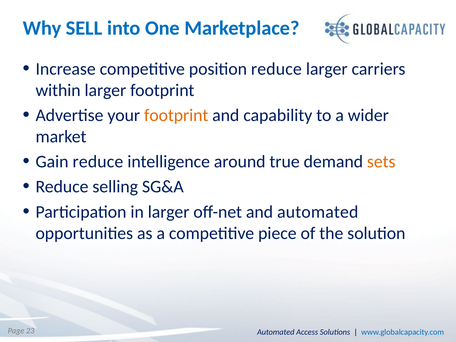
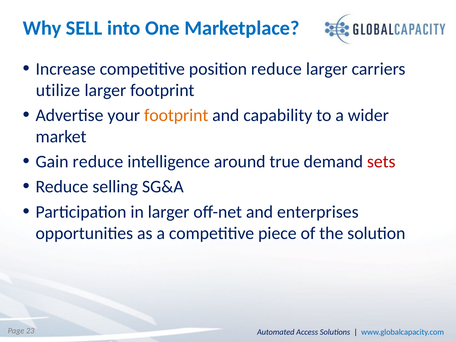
within: within -> utilize
sets colour: orange -> red
and automated: automated -> enterprises
